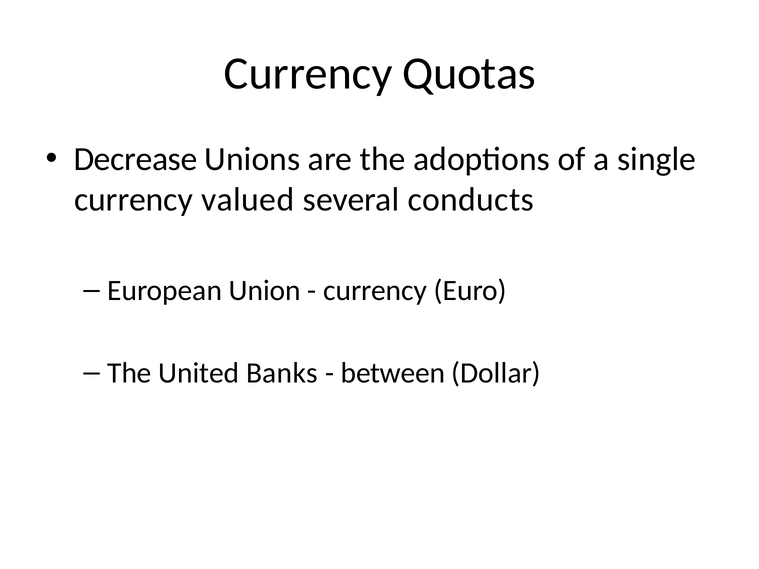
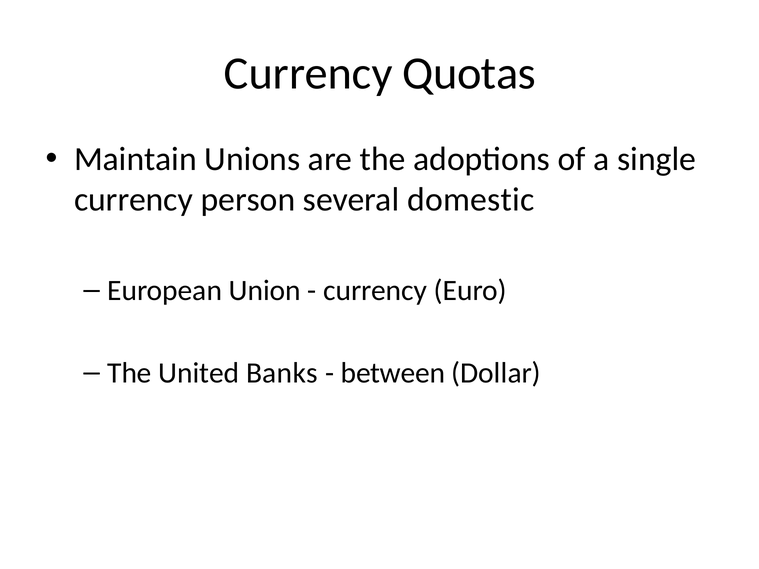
Decrease: Decrease -> Maintain
valued: valued -> person
conducts: conducts -> domestic
